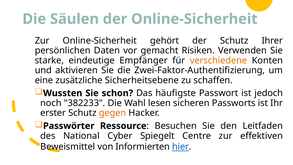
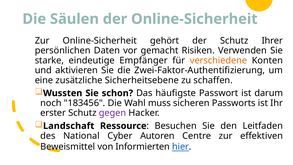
jedoch: jedoch -> darum
382233: 382233 -> 183456
lesen: lesen -> muss
gegen colour: orange -> purple
Passwörter: Passwörter -> Landschaft
Spiegelt: Spiegelt -> Autoren
